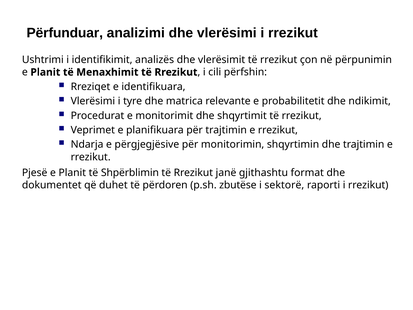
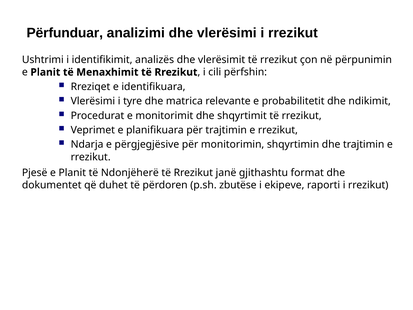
Shpërblimin: Shpërblimin -> Ndonjëherë
sektorë: sektorë -> ekipeve
